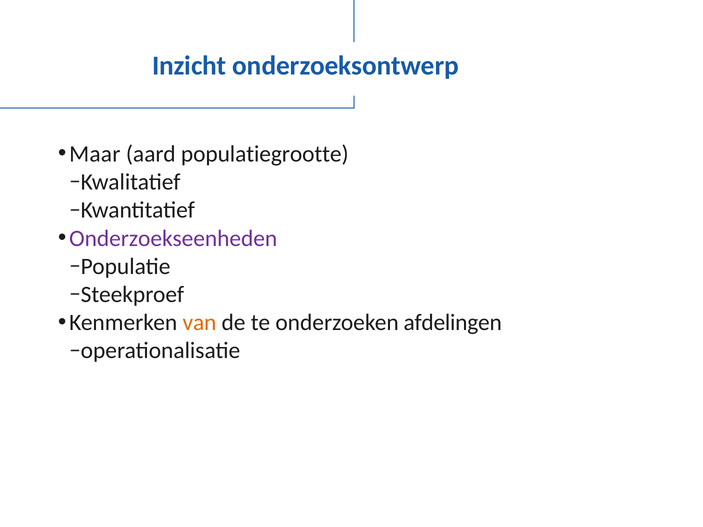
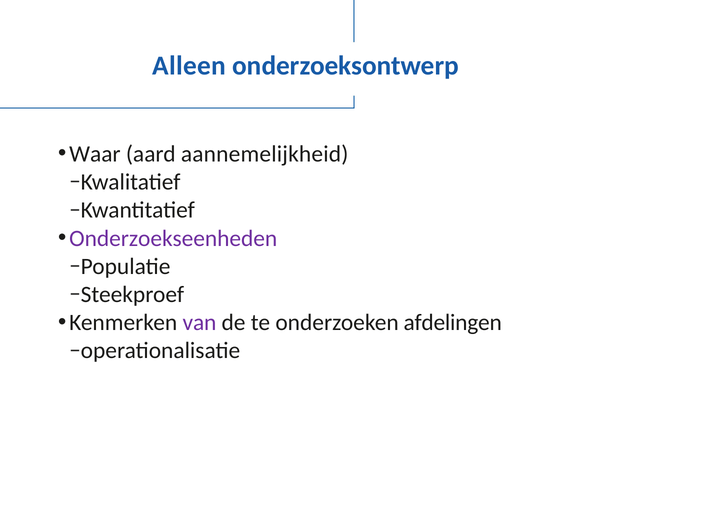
Inzicht: Inzicht -> Alleen
Maar: Maar -> Waar
populatiegrootte: populatiegrootte -> aannemelijkheid
van colour: orange -> purple
